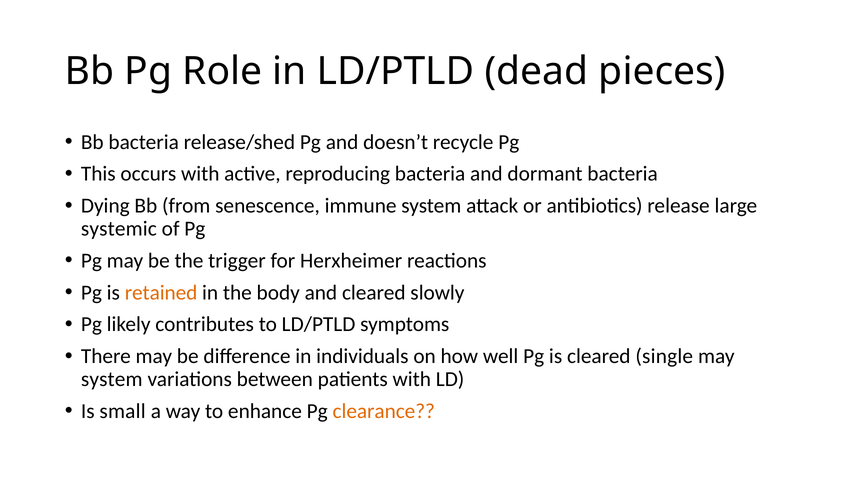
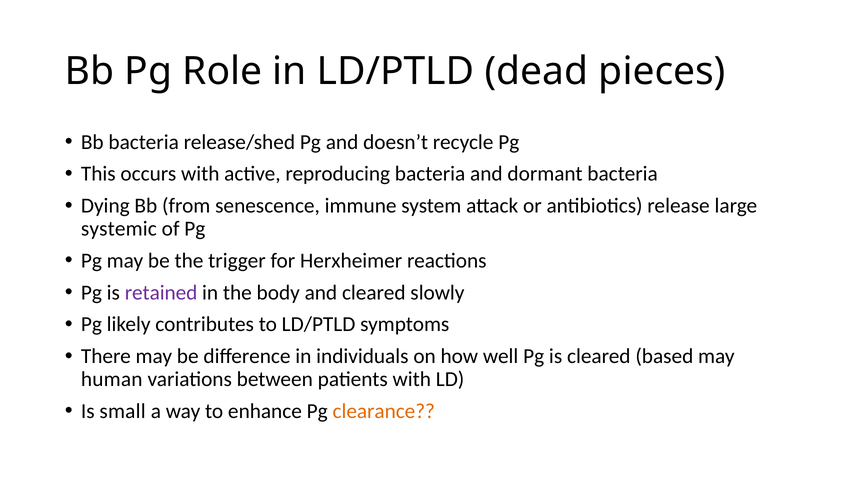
retained colour: orange -> purple
single: single -> based
system at (112, 379): system -> human
